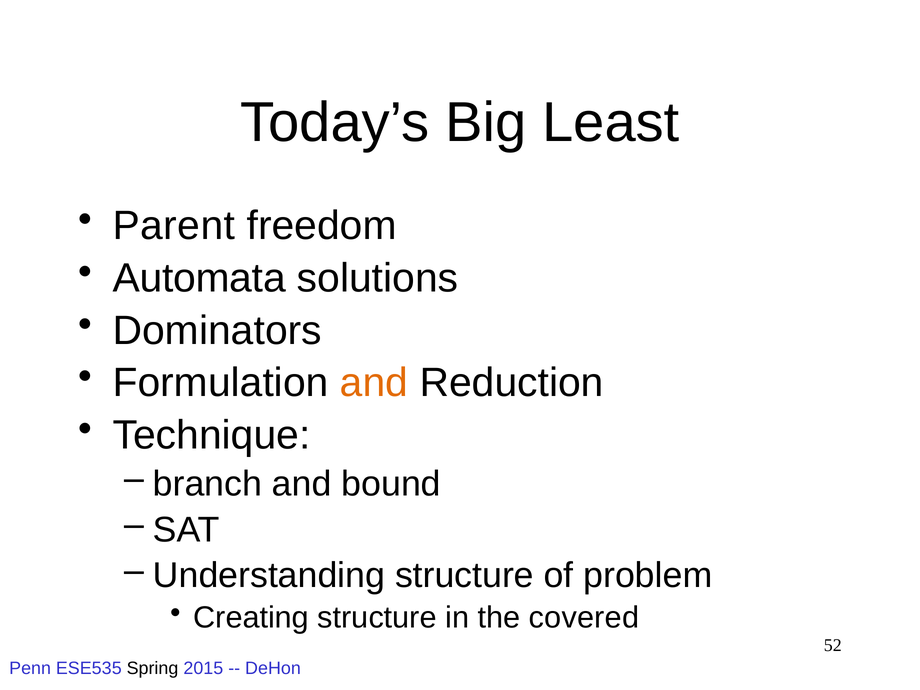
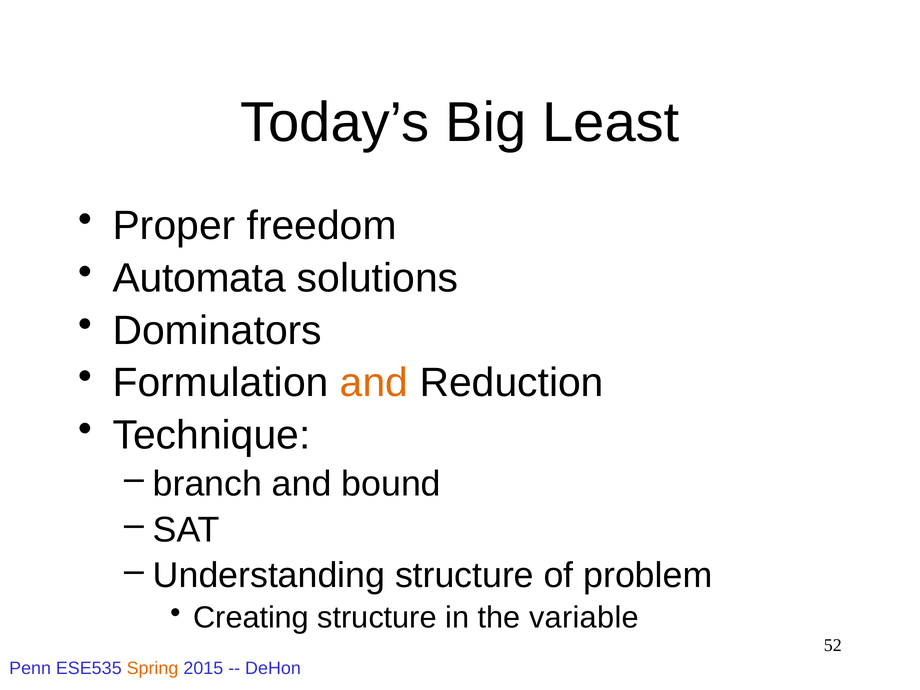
Parent: Parent -> Proper
covered: covered -> variable
Spring colour: black -> orange
